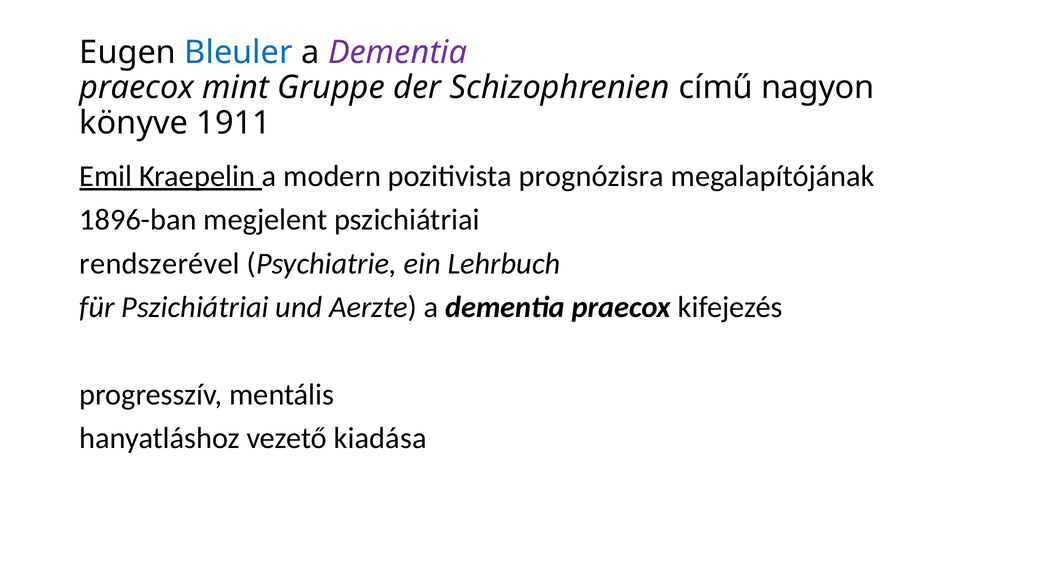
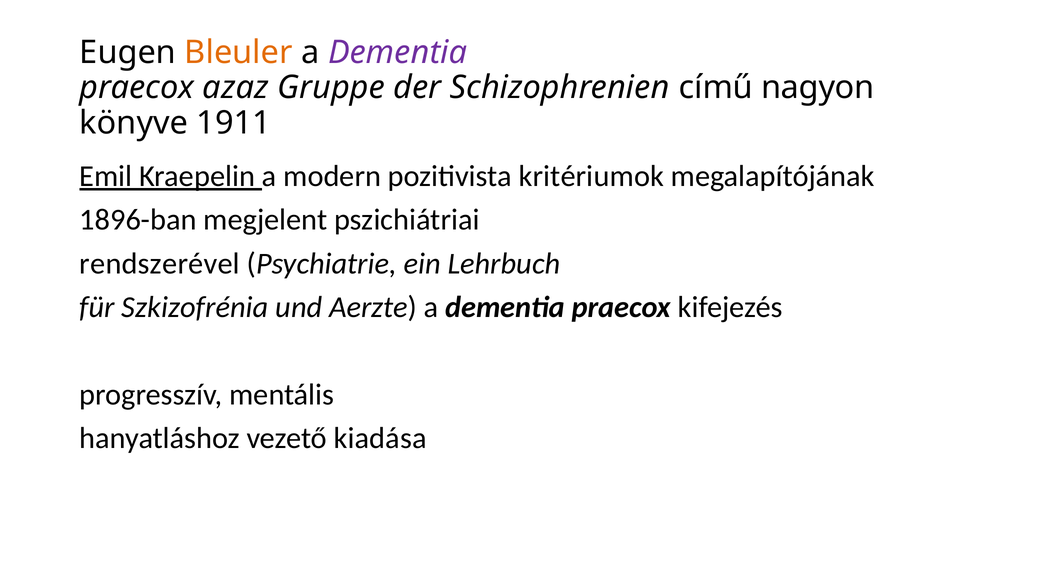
Bleuler colour: blue -> orange
mint: mint -> azaz
prognózisra: prognózisra -> kritériumok
für Pszichiátriai: Pszichiátriai -> Szkizofrénia
